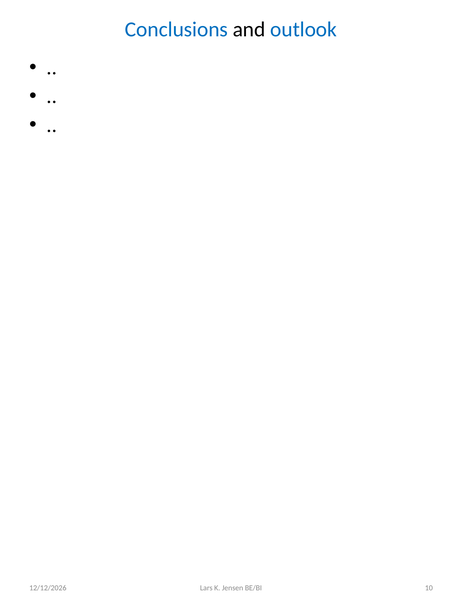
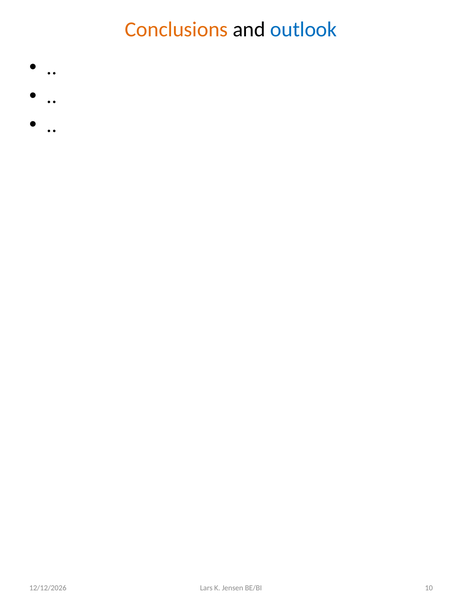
Conclusions colour: blue -> orange
